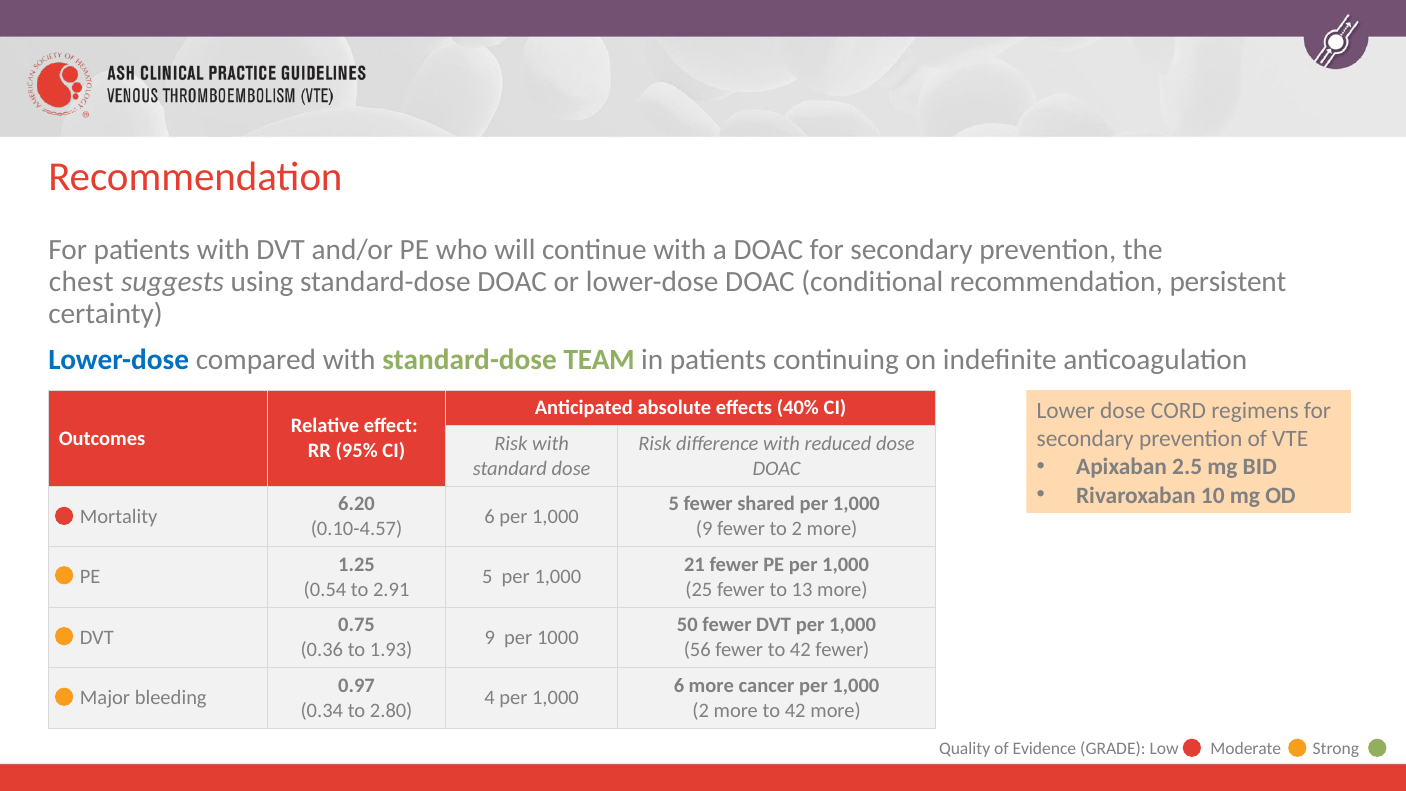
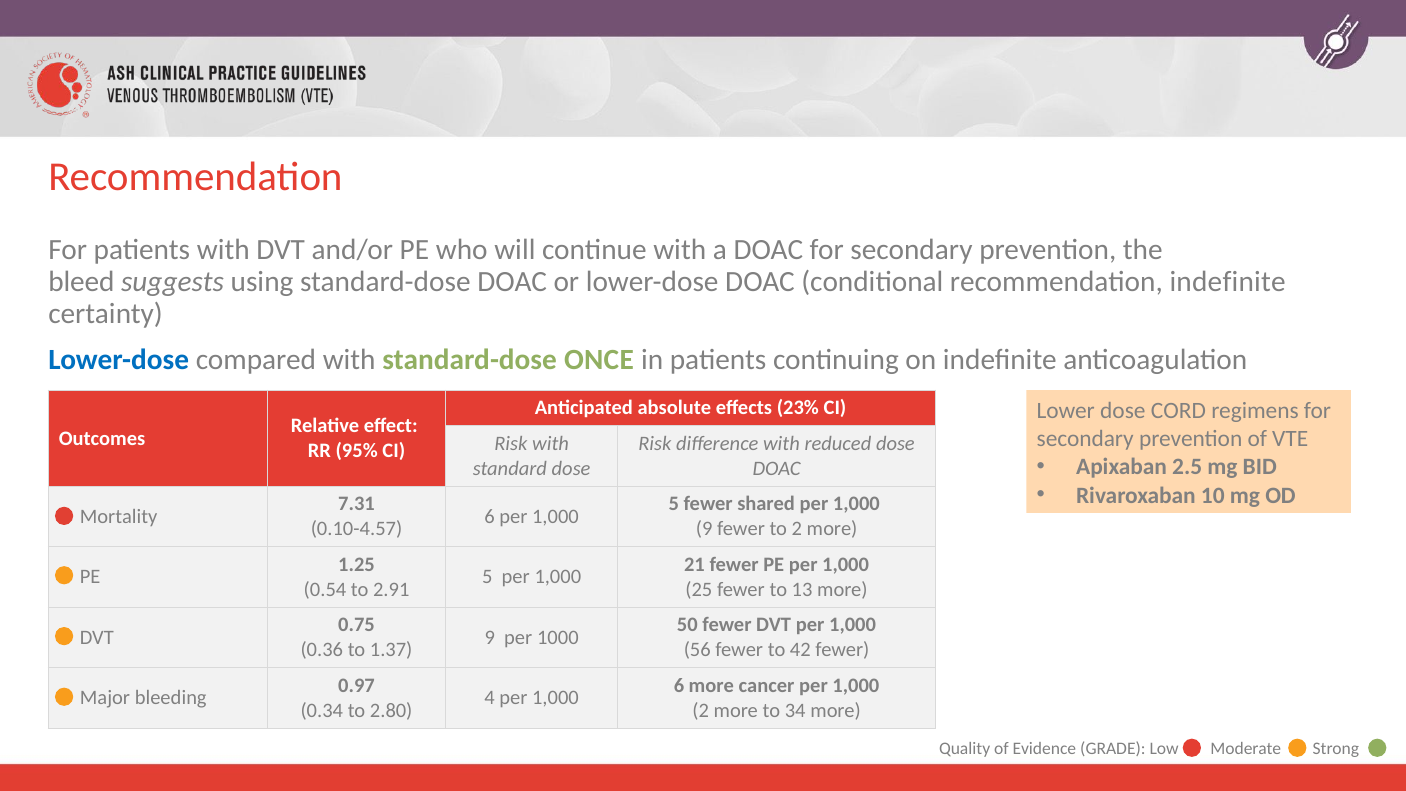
chest: chest -> bleed
recommendation persistent: persistent -> indefinite
TEAM: TEAM -> ONCE
40%: 40% -> 23%
6.20: 6.20 -> 7.31
1.93: 1.93 -> 1.37
more to 42: 42 -> 34
